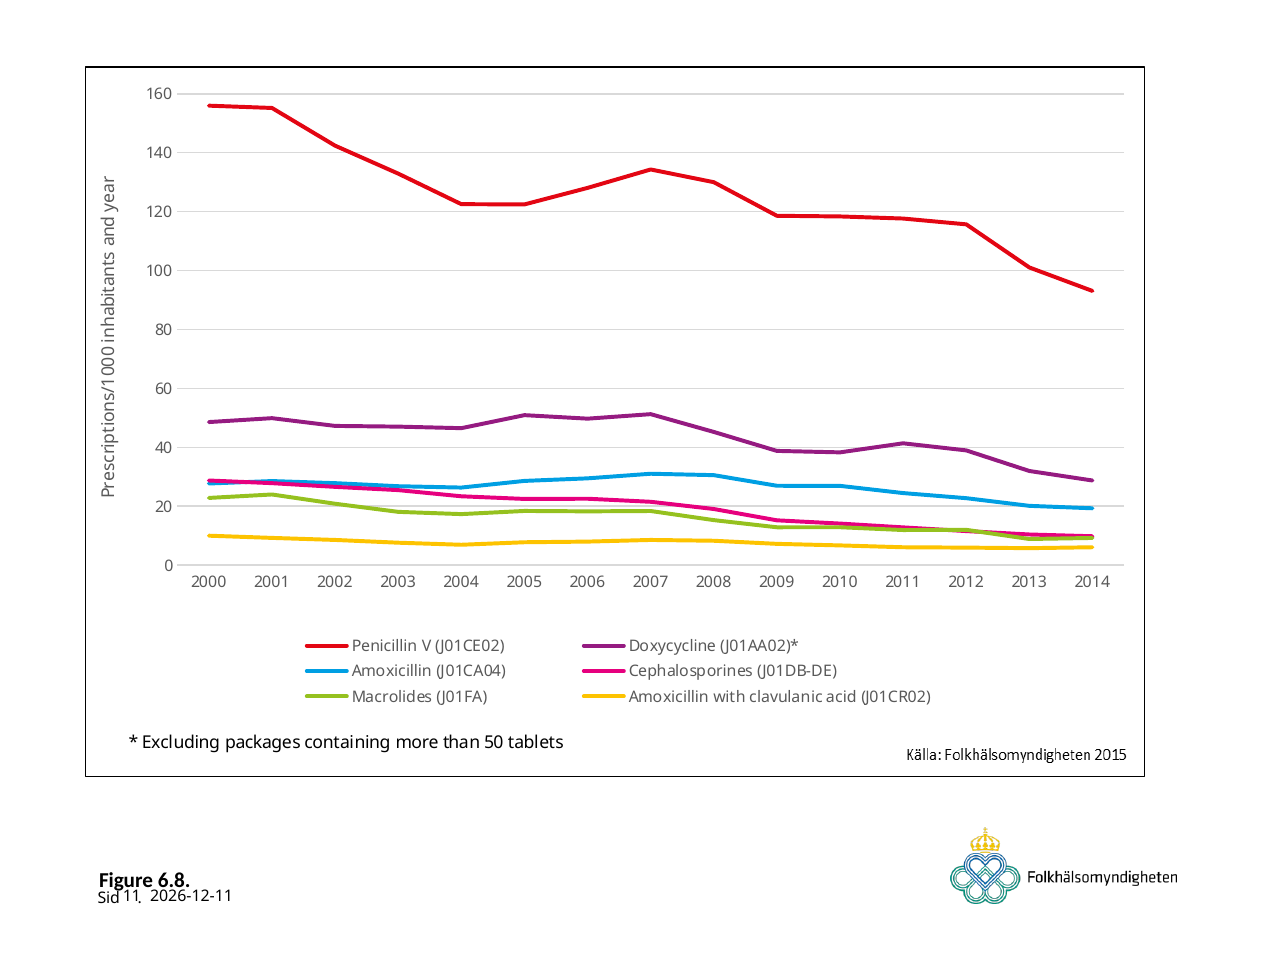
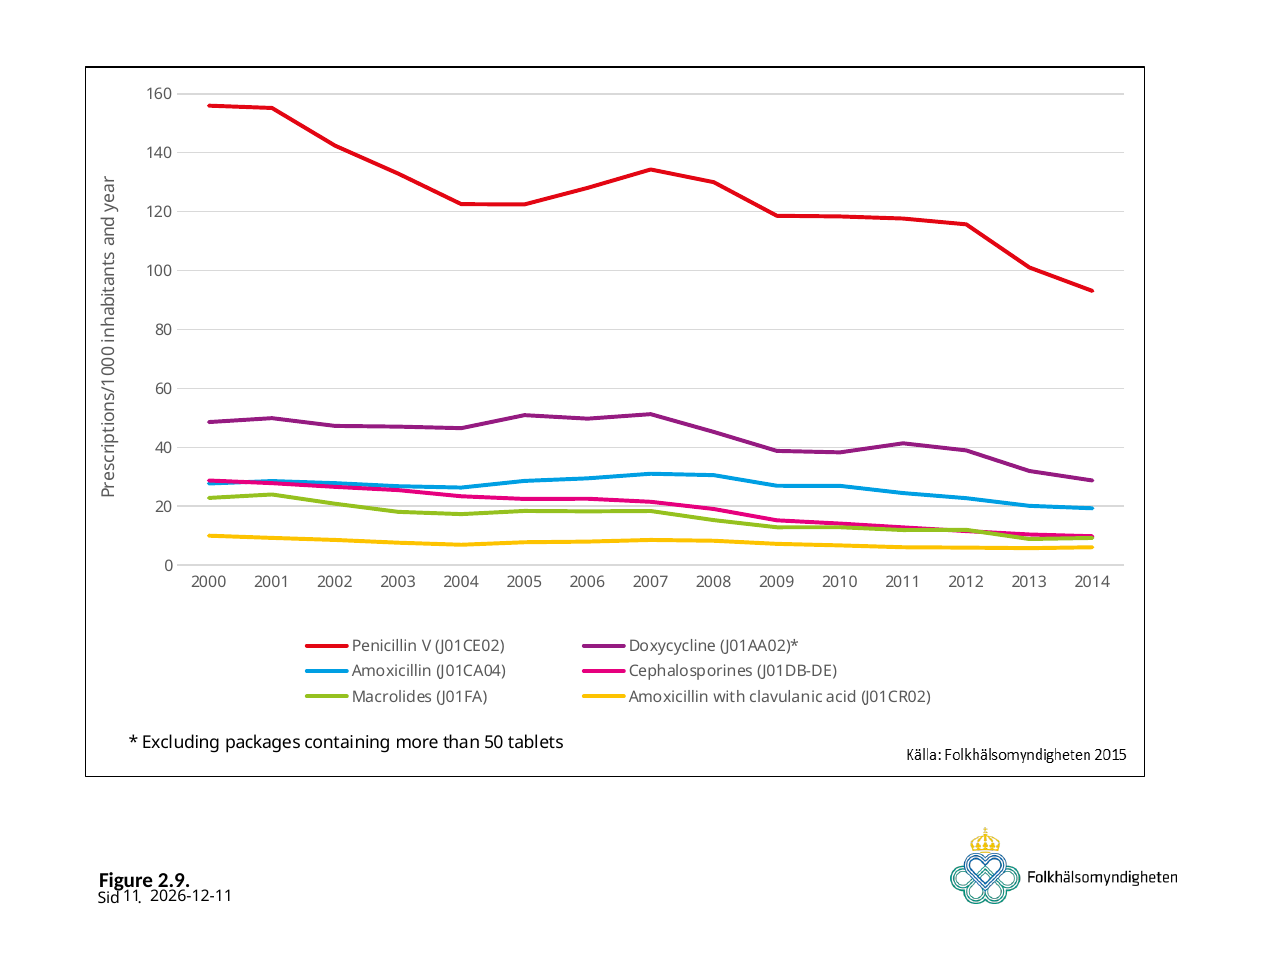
6.8: 6.8 -> 2.9
